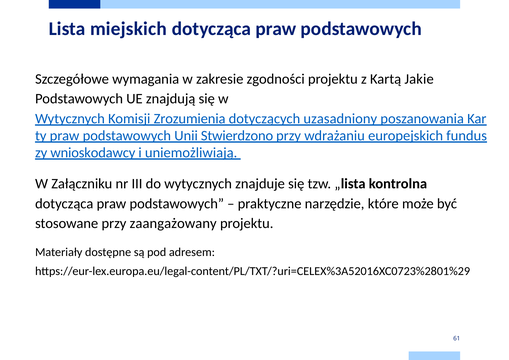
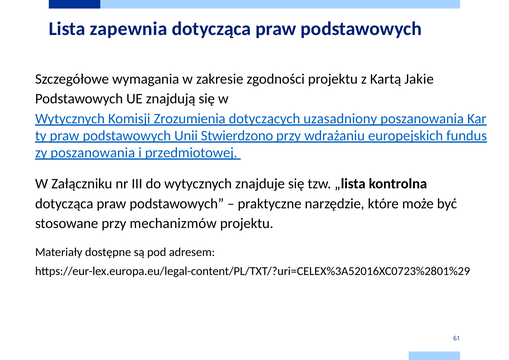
miejskich: miejskich -> zapewnia
wnioskodawcy at (93, 153): wnioskodawcy -> poszanowania
uniemożliwiają: uniemożliwiają -> przedmiotowej
zaangażowany: zaangażowany -> mechanizmów
